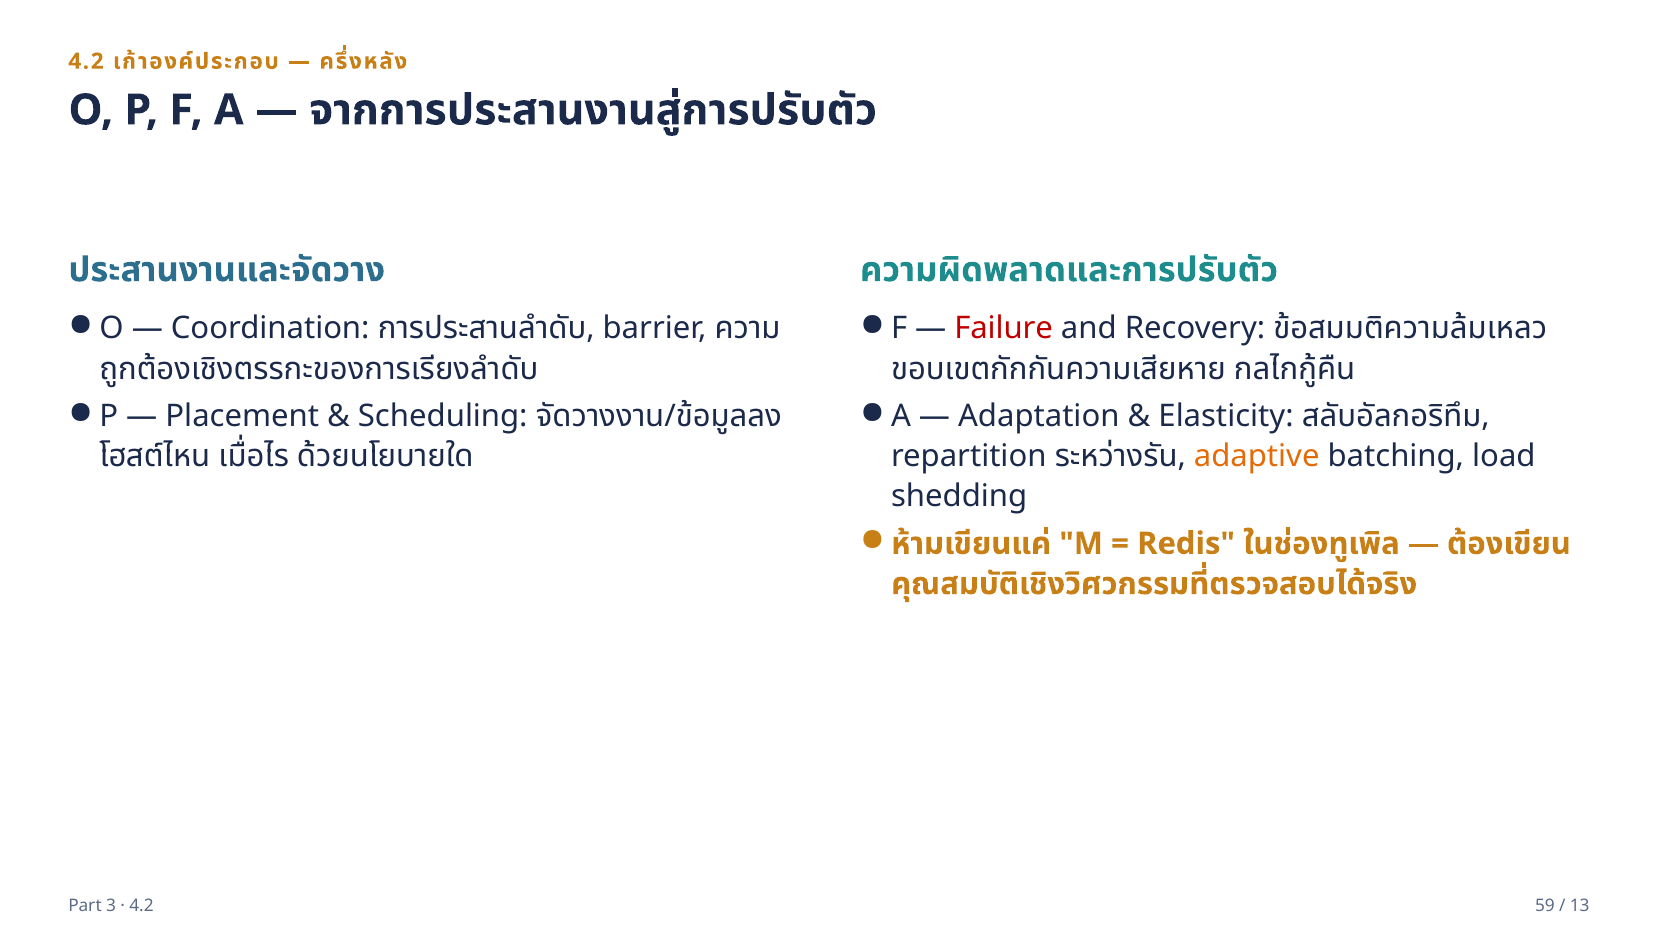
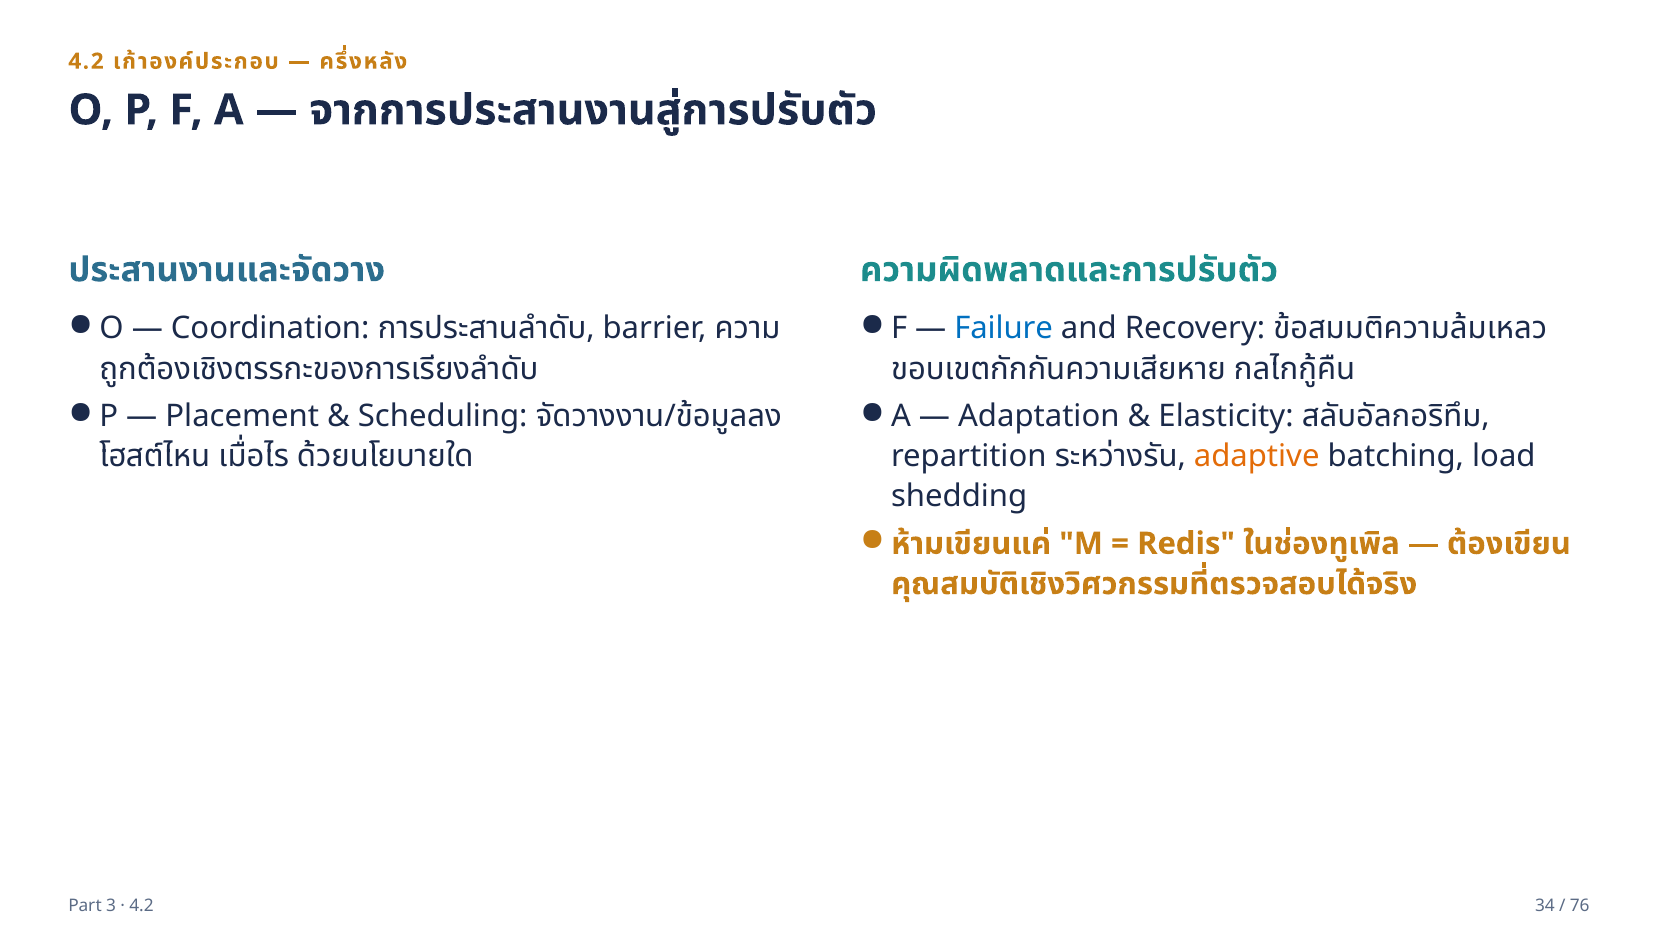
Failure colour: red -> blue
59: 59 -> 34
13: 13 -> 76
